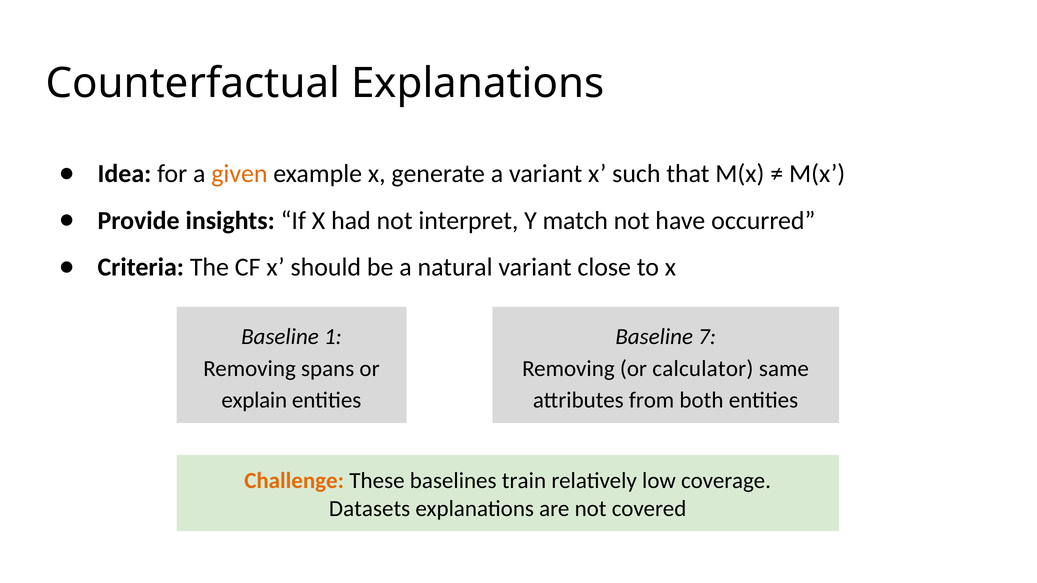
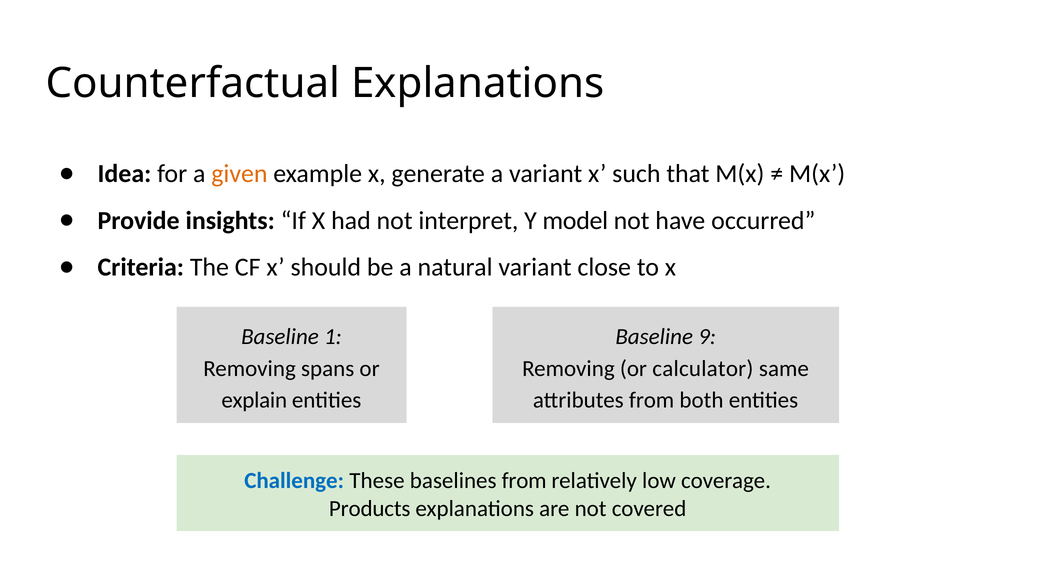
match: match -> model
7: 7 -> 9
Challenge colour: orange -> blue
baselines train: train -> from
Datasets: Datasets -> Products
